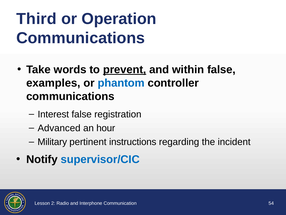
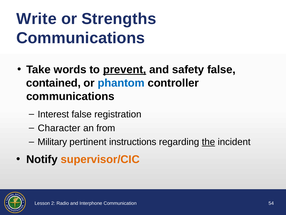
Third: Third -> Write
Operation: Operation -> Strengths
within: within -> safety
examples: examples -> contained
Advanced: Advanced -> Character
hour: hour -> from
the underline: none -> present
supervisor/CIC colour: blue -> orange
